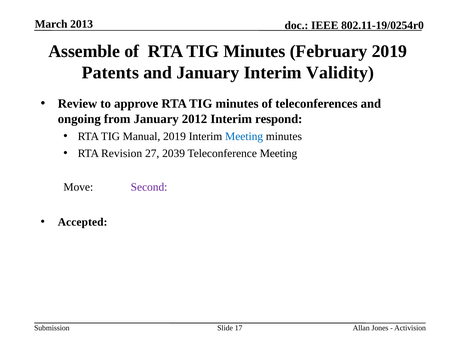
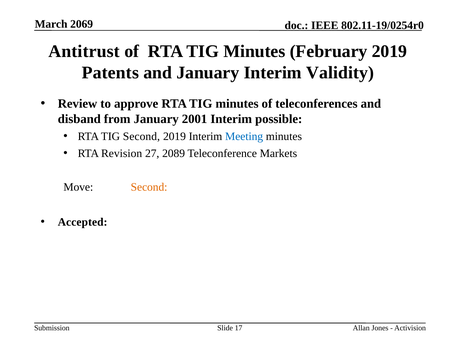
2013: 2013 -> 2069
Assemble: Assemble -> Antitrust
ongoing: ongoing -> disband
2012: 2012 -> 2001
respond: respond -> possible
TIG Manual: Manual -> Second
2039: 2039 -> 2089
Teleconference Meeting: Meeting -> Markets
Second at (149, 187) colour: purple -> orange
